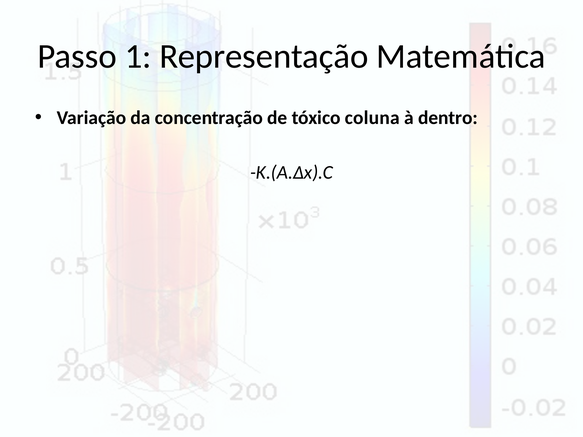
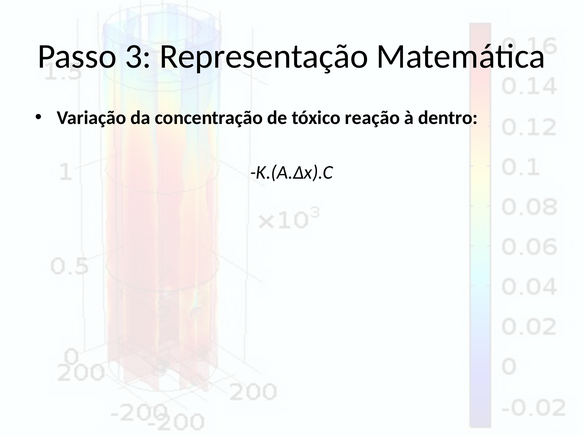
1: 1 -> 3
coluna: coluna -> reação
